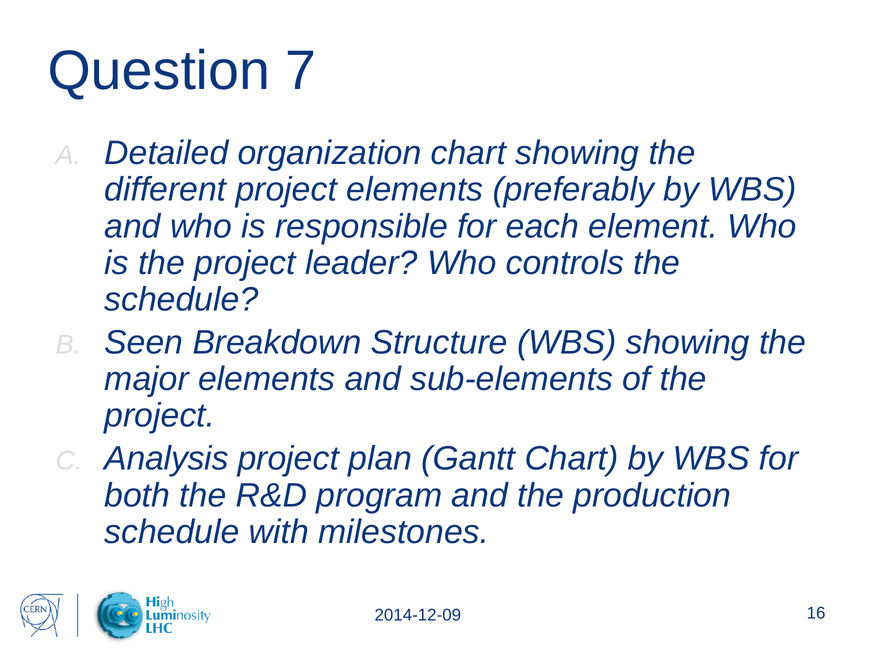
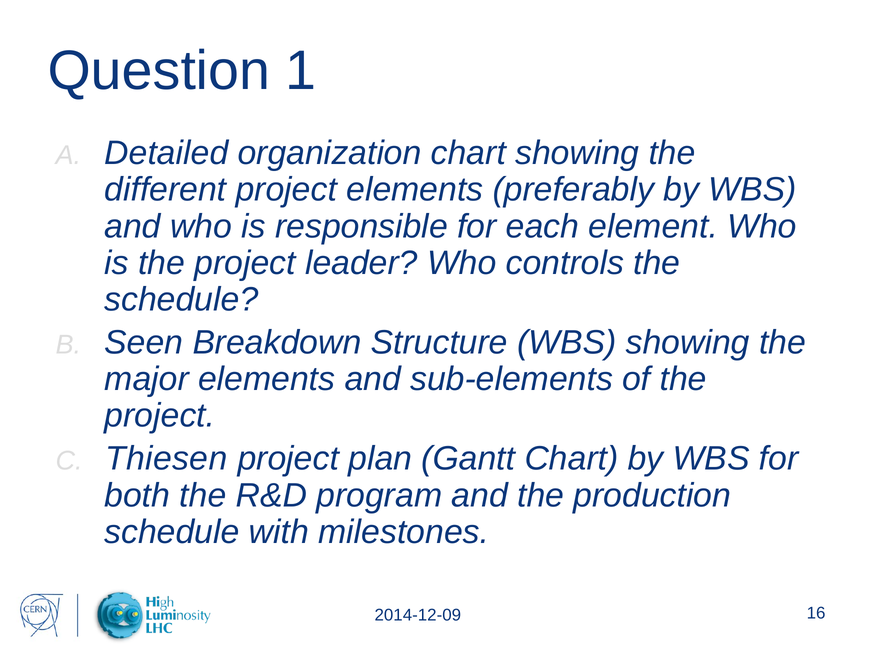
7: 7 -> 1
Analysis: Analysis -> Thiesen
